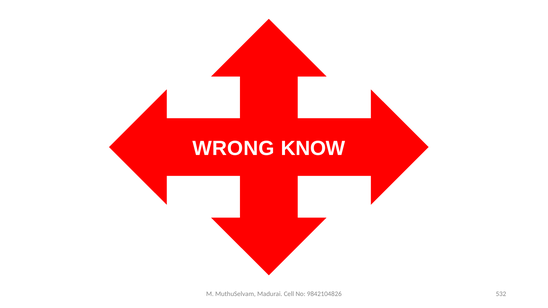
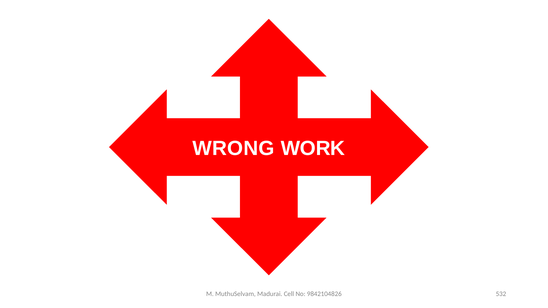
KNOW: KNOW -> WORK
